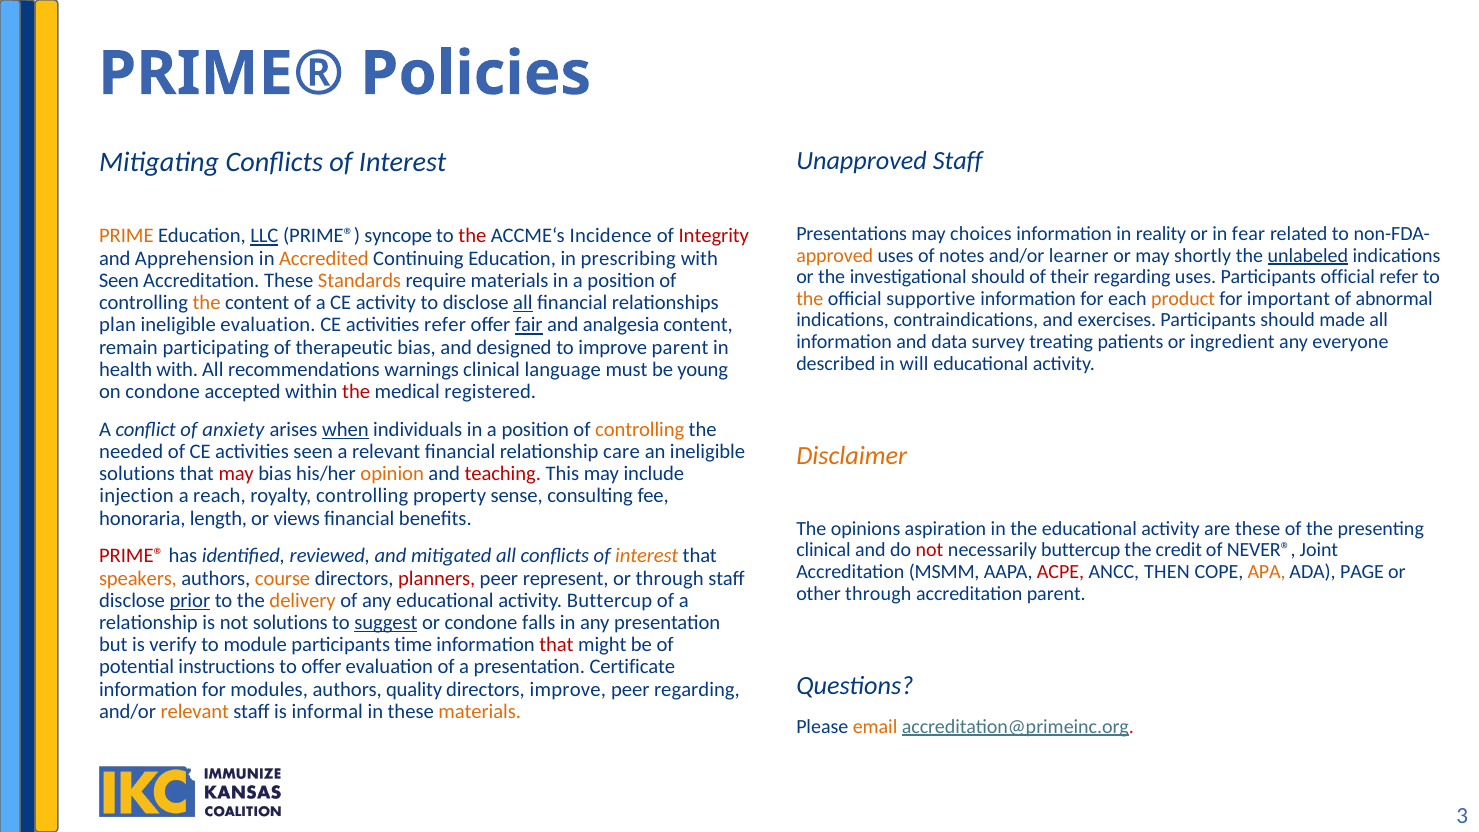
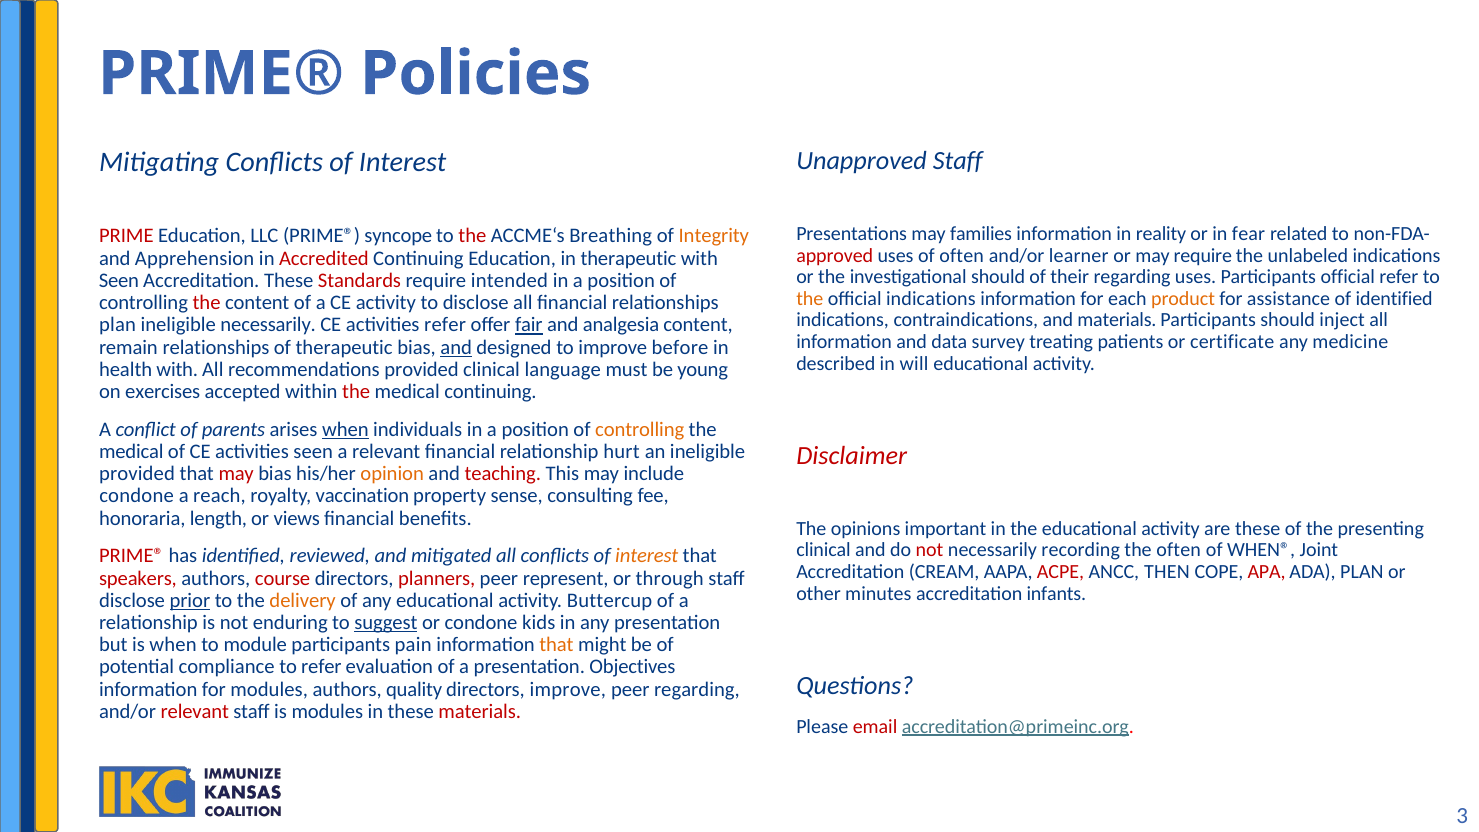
choices: choices -> families
PRIME colour: orange -> red
LLC underline: present -> none
Incidence: Incidence -> Breathing
Integrity colour: red -> orange
approved colour: orange -> red
of notes: notes -> often
may shortly: shortly -> require
unlabeled underline: present -> none
Accredited colour: orange -> red
in prescribing: prescribing -> therapeutic
Standards colour: orange -> red
require materials: materials -> intended
official supportive: supportive -> indications
important: important -> assistance
of abnormal: abnormal -> identified
the at (207, 303) colour: orange -> red
all at (523, 303) underline: present -> none
and exercises: exercises -> materials
made: made -> inject
ineligible evaluation: evaluation -> necessarily
ingredient: ingredient -> certificate
everyone: everyone -> medicine
remain participating: participating -> relationships
and at (456, 347) underline: none -> present
improve parent: parent -> before
recommendations warnings: warnings -> provided
on condone: condone -> exercises
medical registered: registered -> continuing
anxiety: anxiety -> parents
needed at (131, 452): needed -> medical
care: care -> hurt
Disclaimer colour: orange -> red
solutions at (137, 474): solutions -> provided
injection at (137, 496): injection -> condone
royalty controlling: controlling -> vaccination
aspiration: aspiration -> important
necessarily buttercup: buttercup -> recording
the credit: credit -> often
NEVER®: NEVER® -> WHEN®
MSMM: MSMM -> CREAM
APA colour: orange -> red
ADA PAGE: PAGE -> PLAN
speakers colour: orange -> red
course colour: orange -> red
other through: through -> minutes
accreditation parent: parent -> infants
not solutions: solutions -> enduring
falls: falls -> kids
is verify: verify -> when
time: time -> pain
that at (556, 645) colour: red -> orange
instructions: instructions -> compliance
to offer: offer -> refer
Certificate: Certificate -> Objectives
relevant at (195, 712) colour: orange -> red
is informal: informal -> modules
materials at (480, 712) colour: orange -> red
email colour: orange -> red
